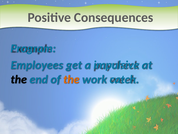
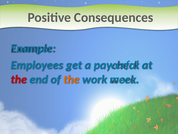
Program: Program -> Younger
impulsive: impulsive -> powerful
the at (19, 79) colour: black -> red
catch: catch -> more
